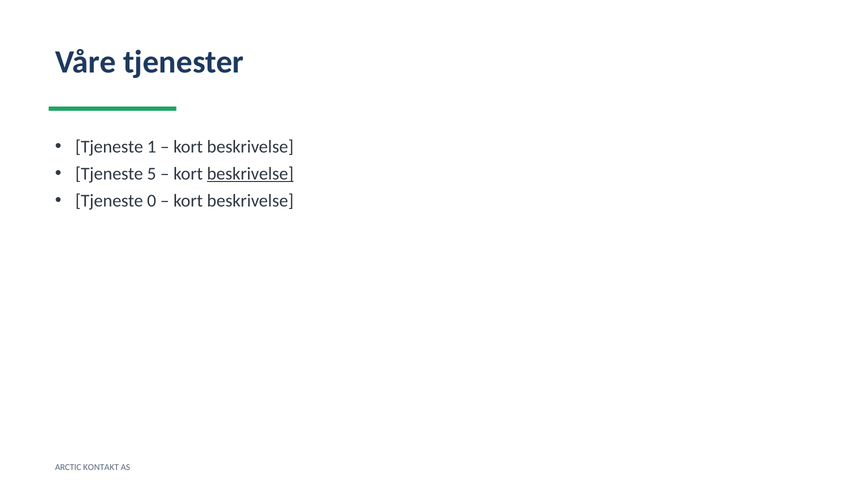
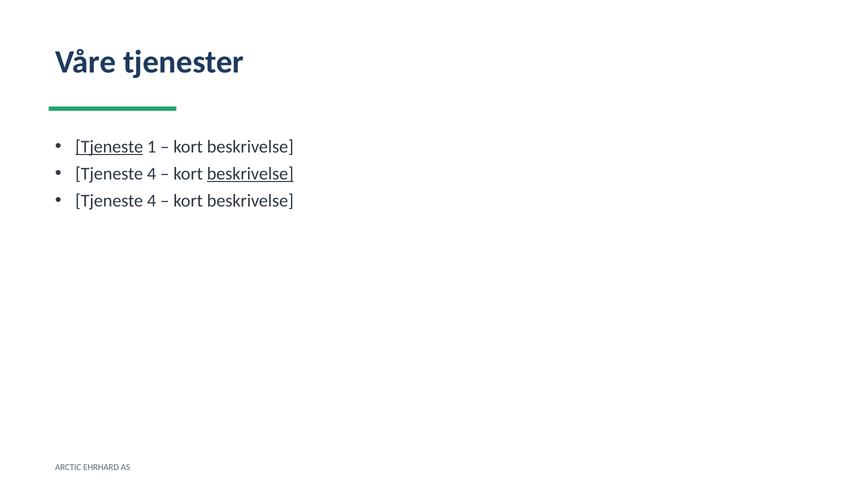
Tjeneste at (109, 147) underline: none -> present
5 at (152, 174): 5 -> 4
0 at (152, 201): 0 -> 4
KONTAKT: KONTAKT -> EHRHARD
